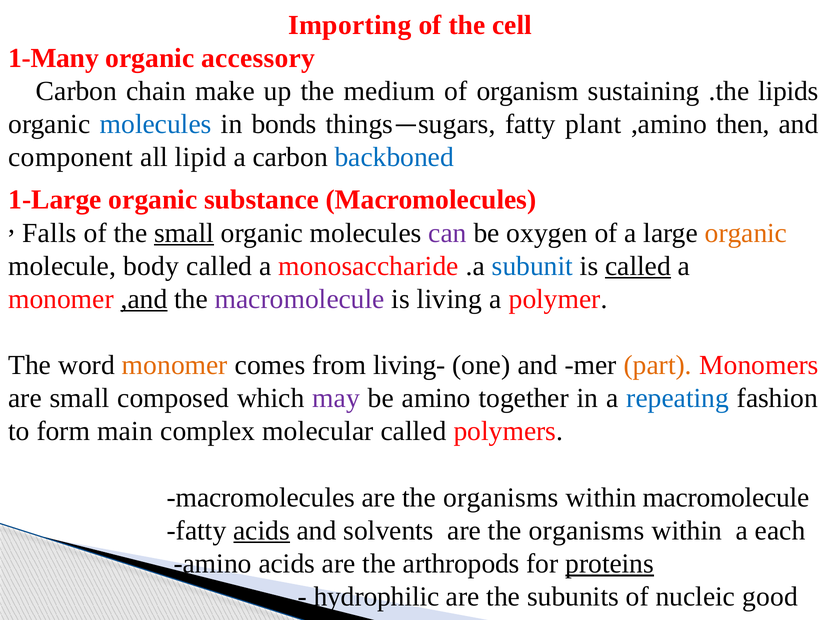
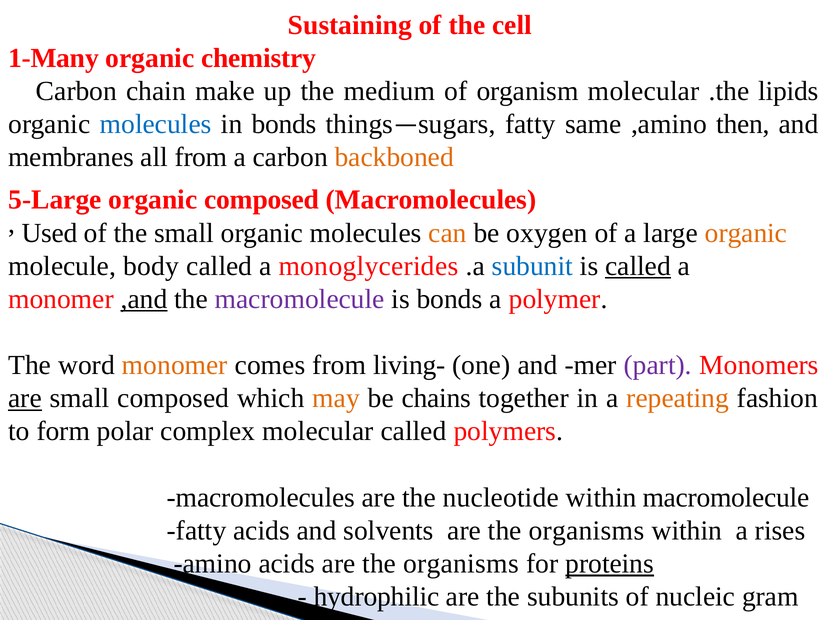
Importing: Importing -> Sustaining
accessory: accessory -> chemistry
organism sustaining: sustaining -> molecular
plant: plant -> same
component: component -> membranes
all lipid: lipid -> from
backboned colour: blue -> orange
1-Large: 1-Large -> 5-Large
organic substance: substance -> composed
Falls: Falls -> Used
small at (184, 233) underline: present -> none
can colour: purple -> orange
monosaccharide: monosaccharide -> monoglycerides
is living: living -> bonds
part colour: orange -> purple
are at (25, 398) underline: none -> present
may colour: purple -> orange
be amino: amino -> chains
repeating colour: blue -> orange
main: main -> polar
organisms at (501, 498): organisms -> nucleotide
acids at (262, 531) underline: present -> none
each: each -> rises
acids are the arthropods: arthropods -> organisms
good: good -> gram
